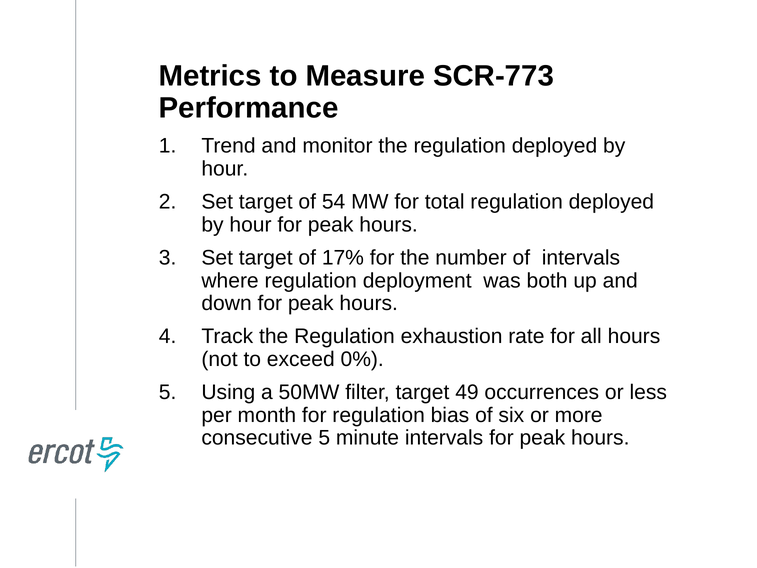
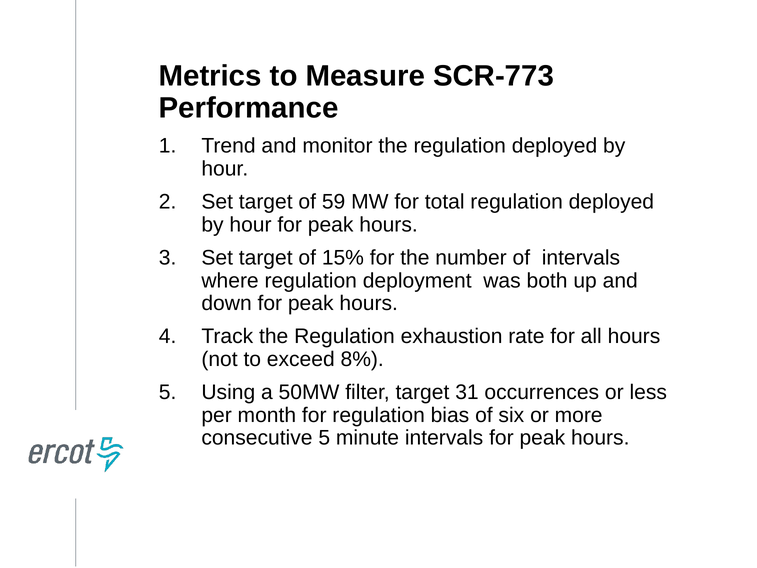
54: 54 -> 59
17%: 17% -> 15%
0%: 0% -> 8%
49: 49 -> 31
